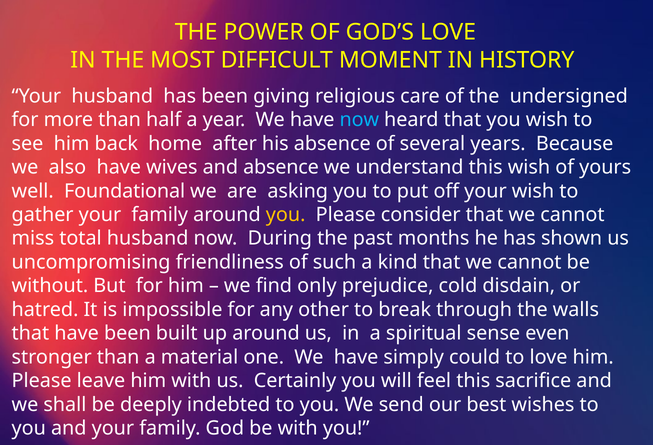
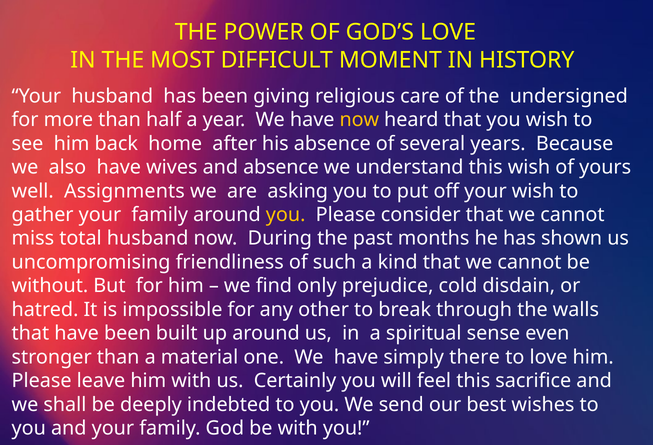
now at (359, 120) colour: light blue -> yellow
Foundational: Foundational -> Assignments
could: could -> there
